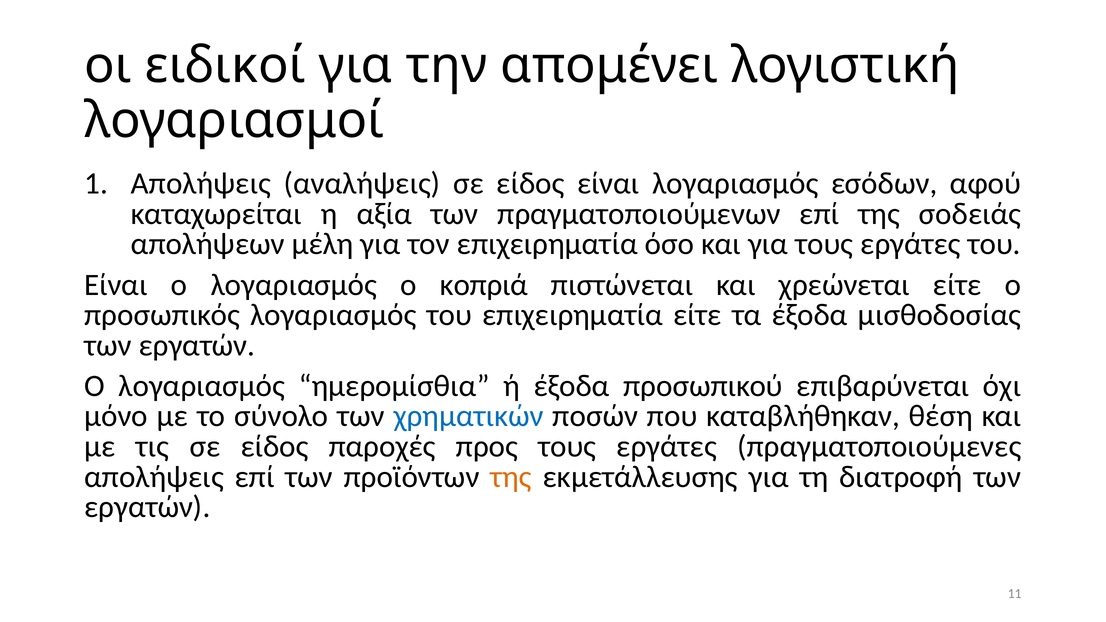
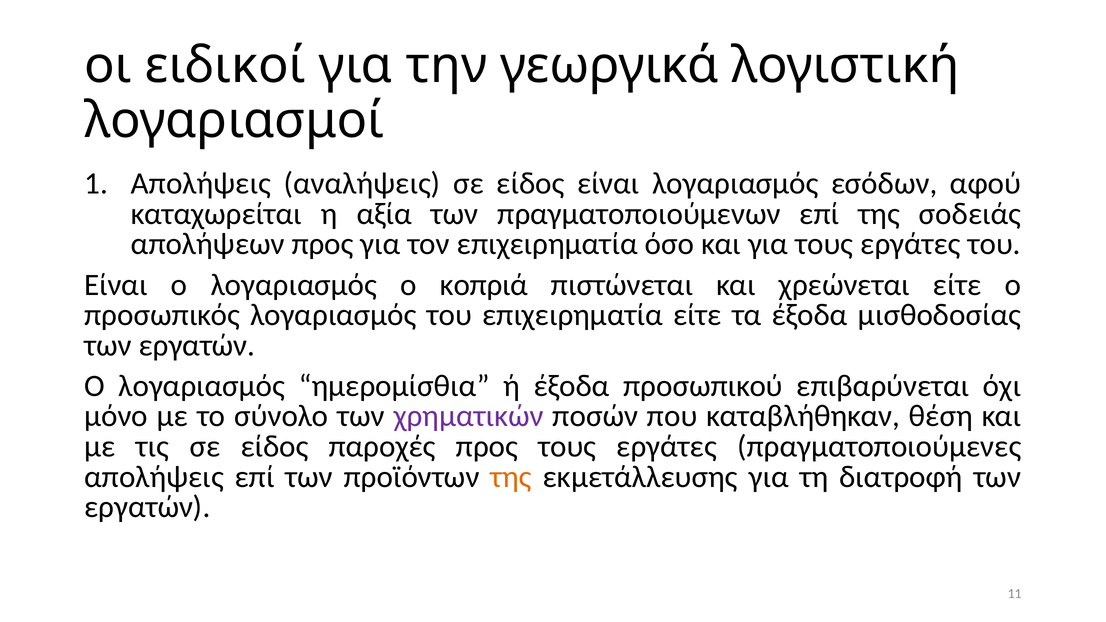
απομένει: απομένει -> γεωργικά
απολήψεων μέλη: μέλη -> προς
χρηματικών colour: blue -> purple
